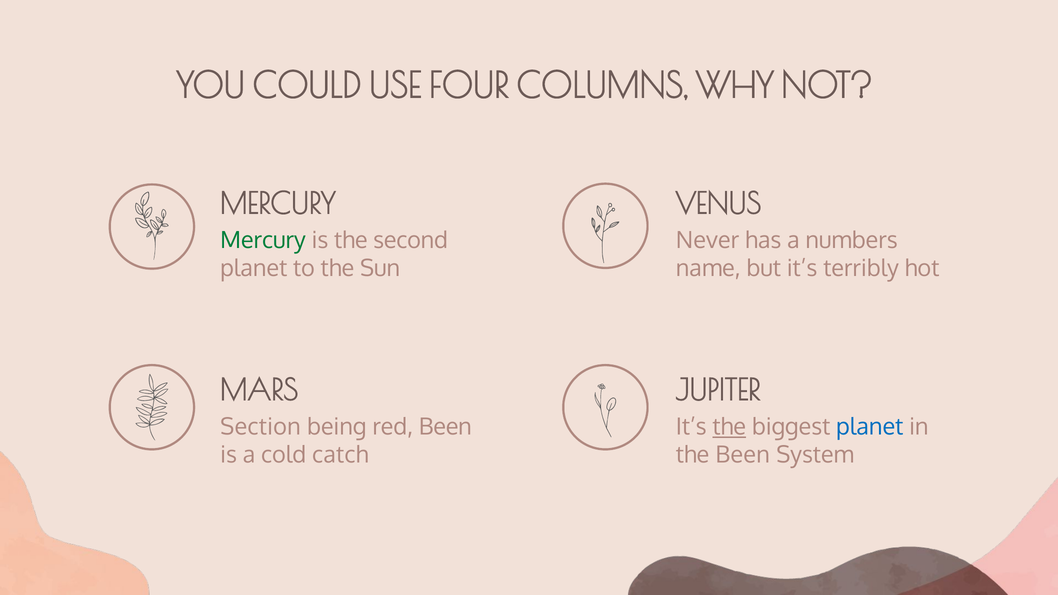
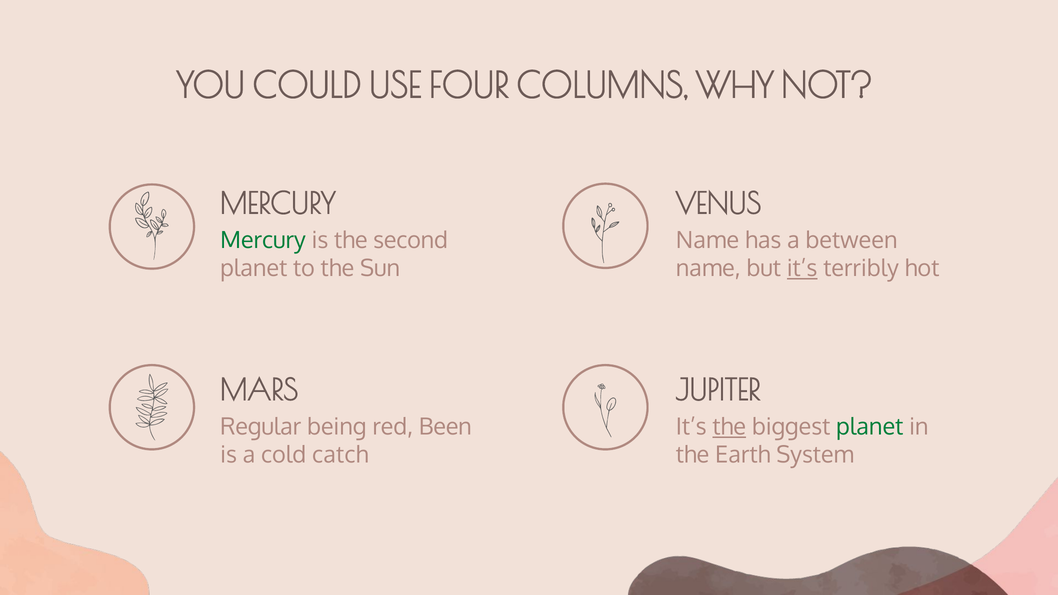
Never at (708, 241): Never -> Name
numbers: numbers -> between
it’s at (802, 269) underline: none -> present
Section: Section -> Regular
planet at (870, 427) colour: blue -> green
the Been: Been -> Earth
